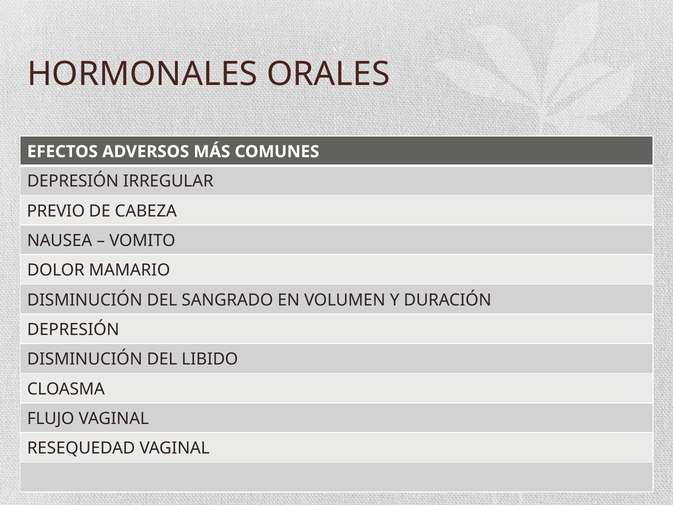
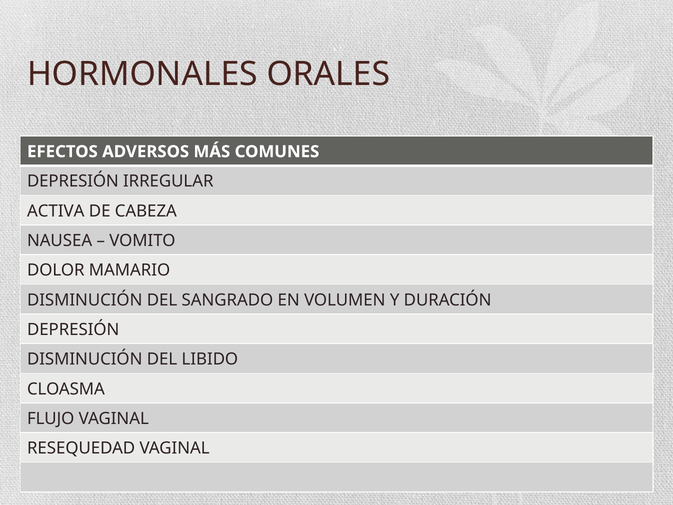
PREVIO: PREVIO -> ACTIVA
